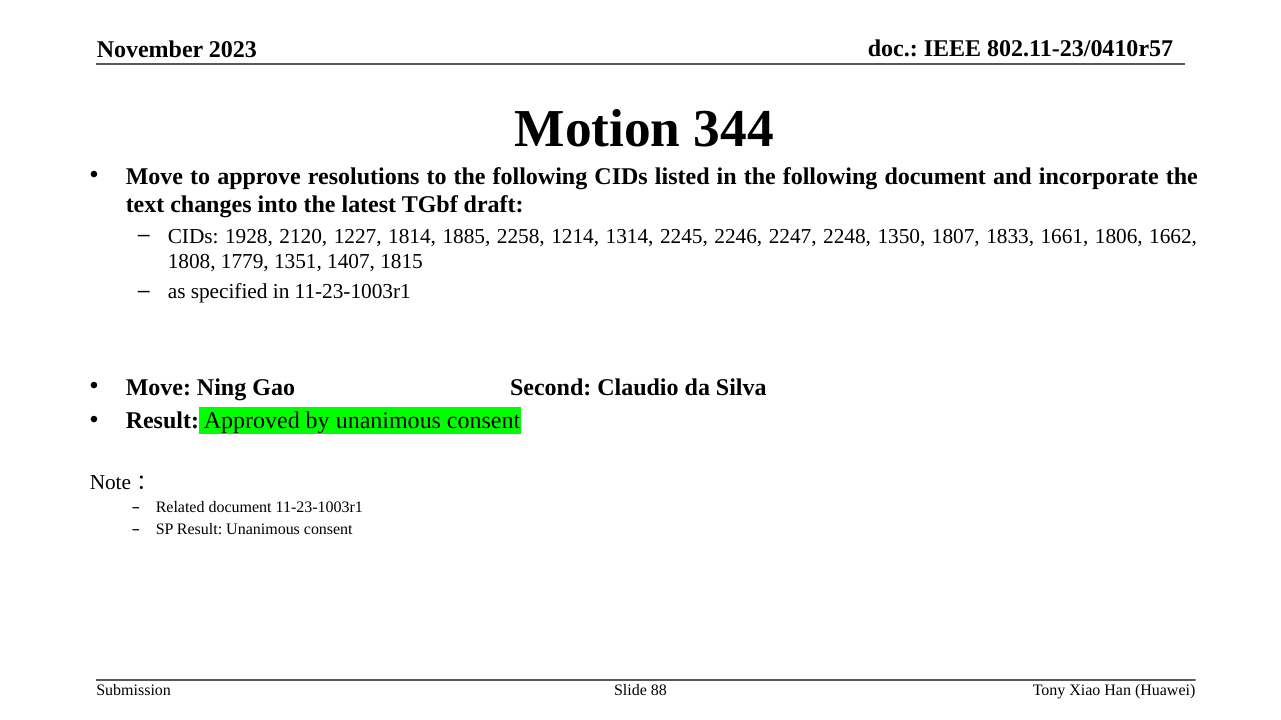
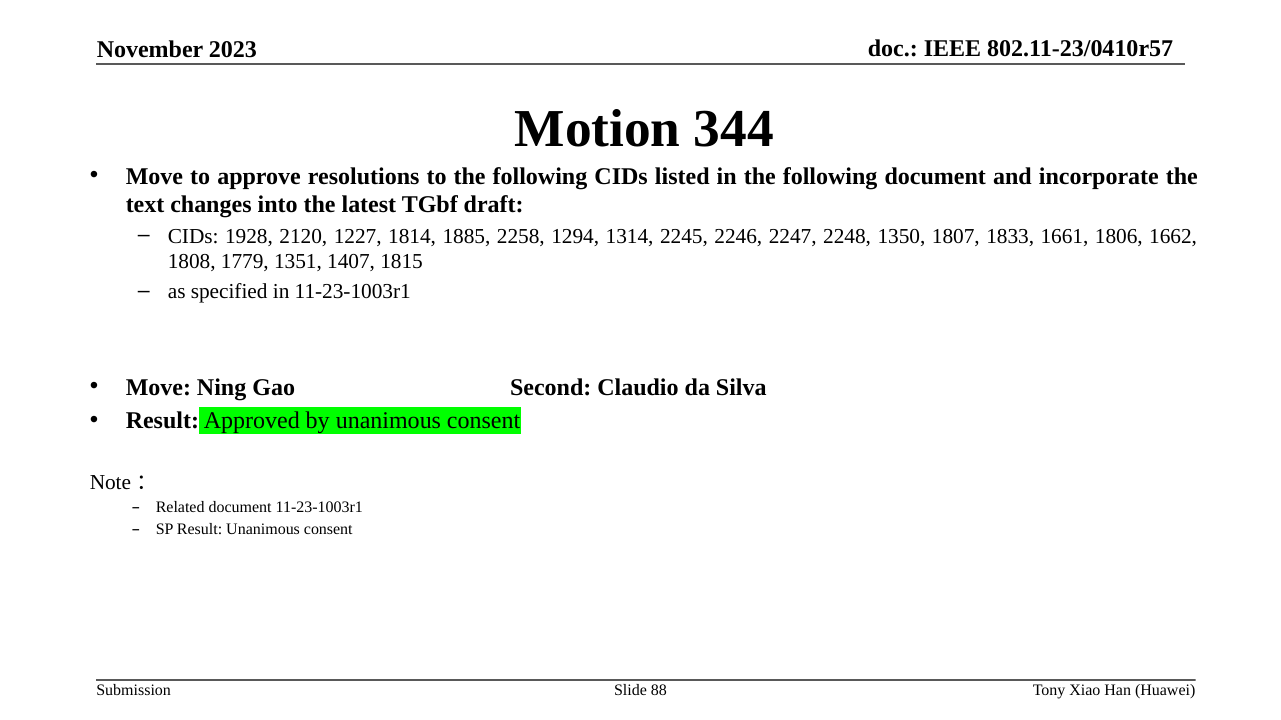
1214: 1214 -> 1294
